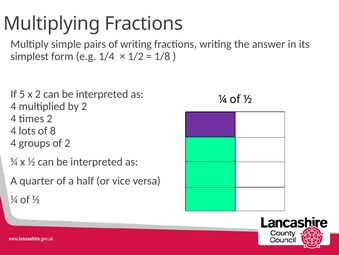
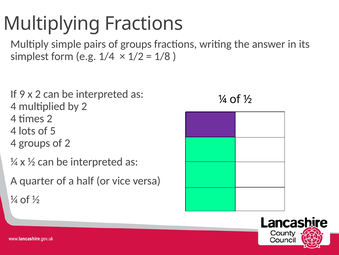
of writing: writing -> groups
5: 5 -> 9
8: 8 -> 5
